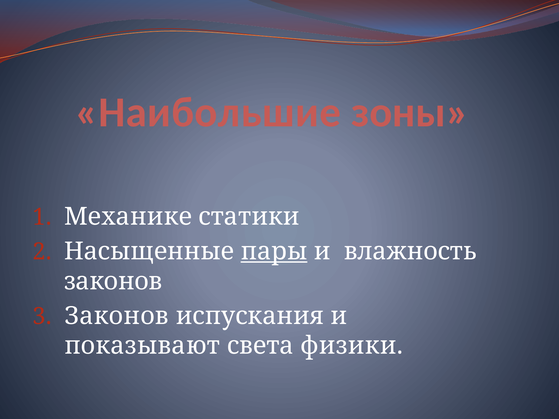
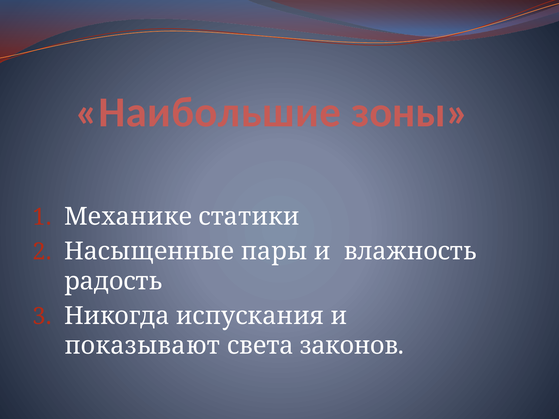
пары underline: present -> none
законов at (113, 281): законов -> радость
Законов at (117, 316): Законов -> Никогда
физики: физики -> законов
